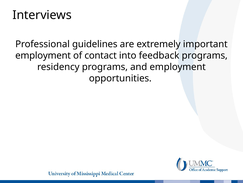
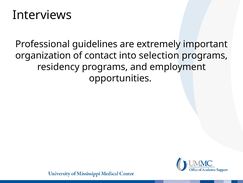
employment at (43, 55): employment -> organization
feedback: feedback -> selection
